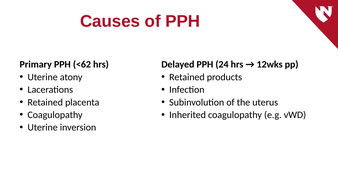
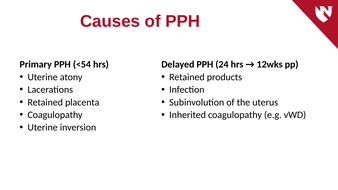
<62: <62 -> <54
